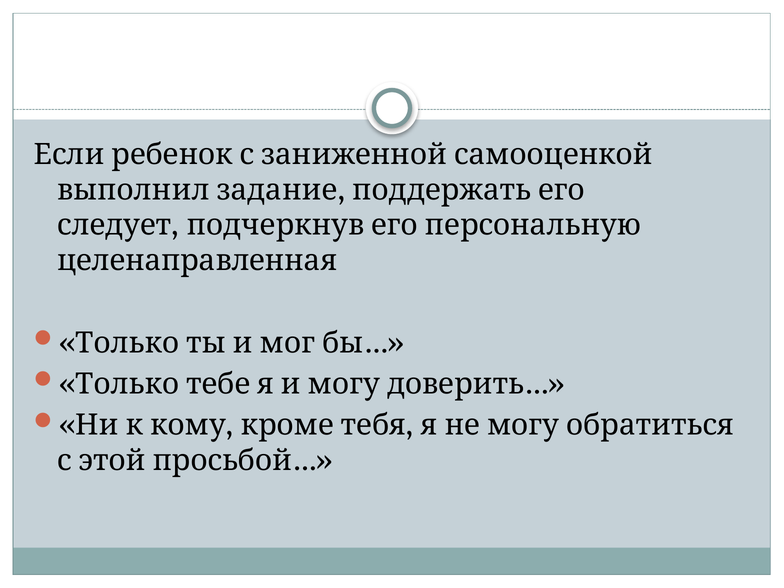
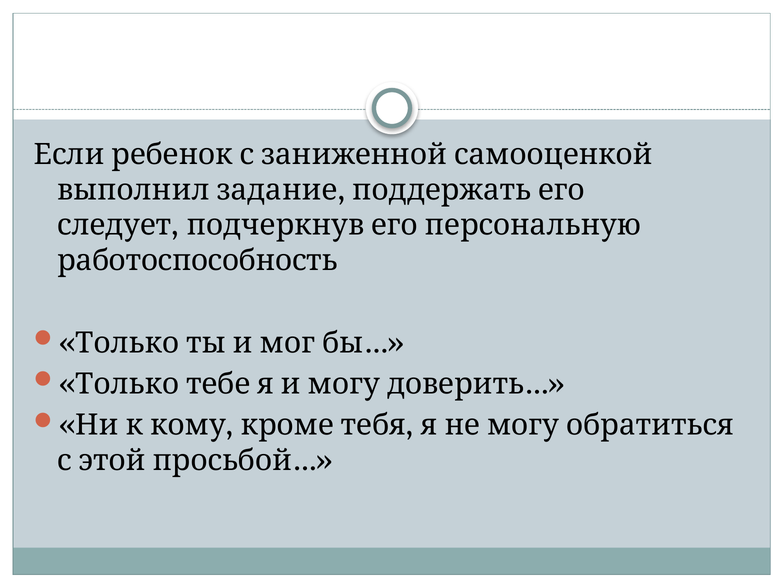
целенаправленная: целенаправленная -> работоспособность
